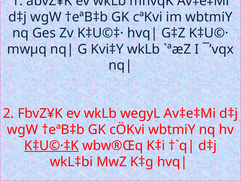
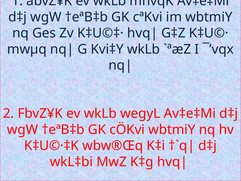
K‡U©·‡K underline: present -> none
